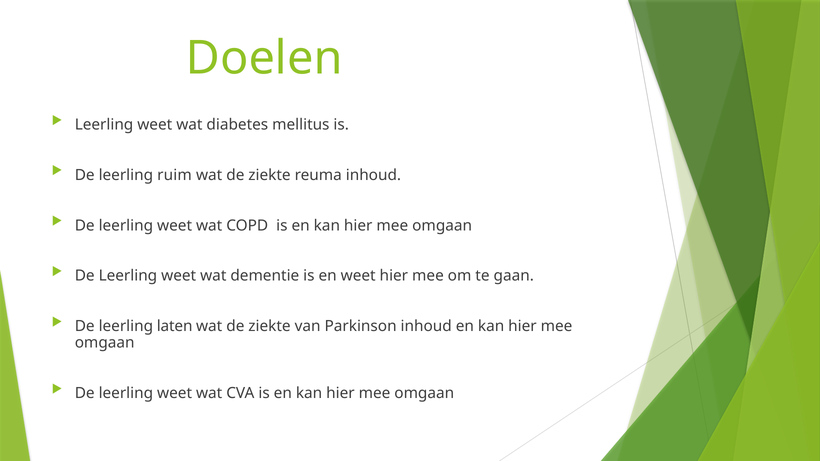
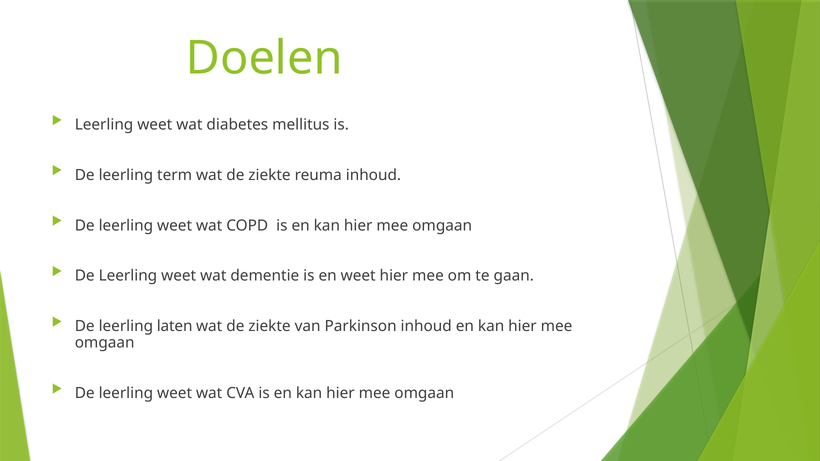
ruim: ruim -> term
